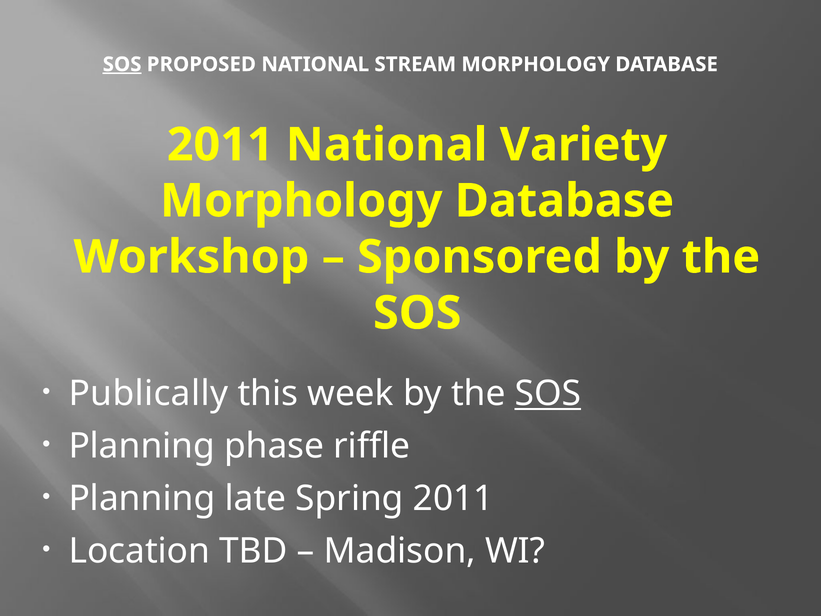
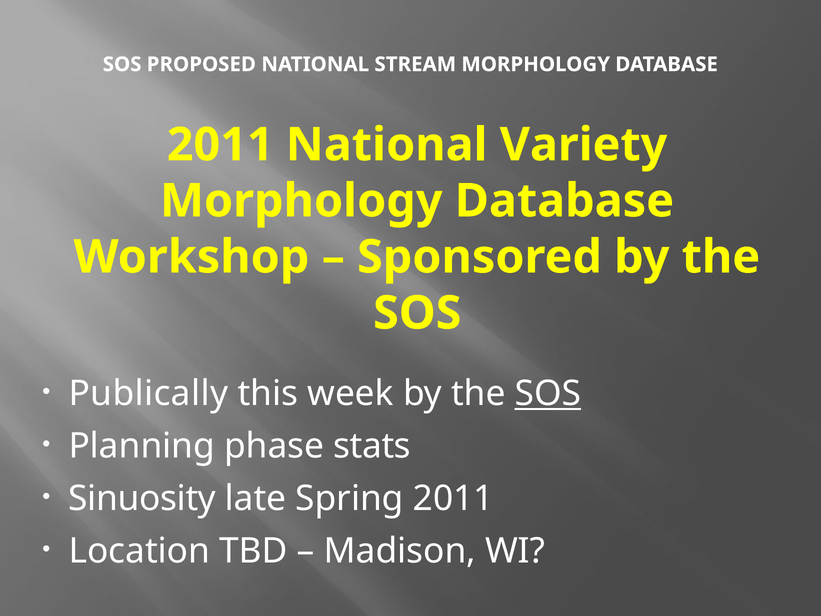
SOS at (122, 64) underline: present -> none
riffle: riffle -> stats
Planning at (142, 498): Planning -> Sinuosity
